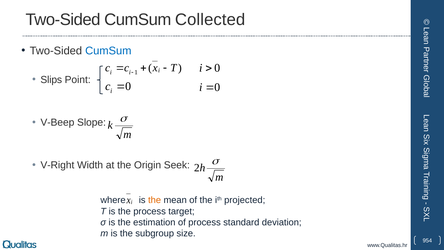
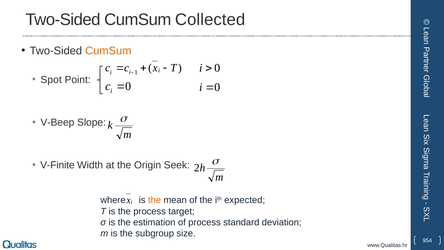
CumSum at (108, 51) colour: blue -> orange
Slips: Slips -> Spot
V-Right: V-Right -> V-Finite
projected: projected -> expected
